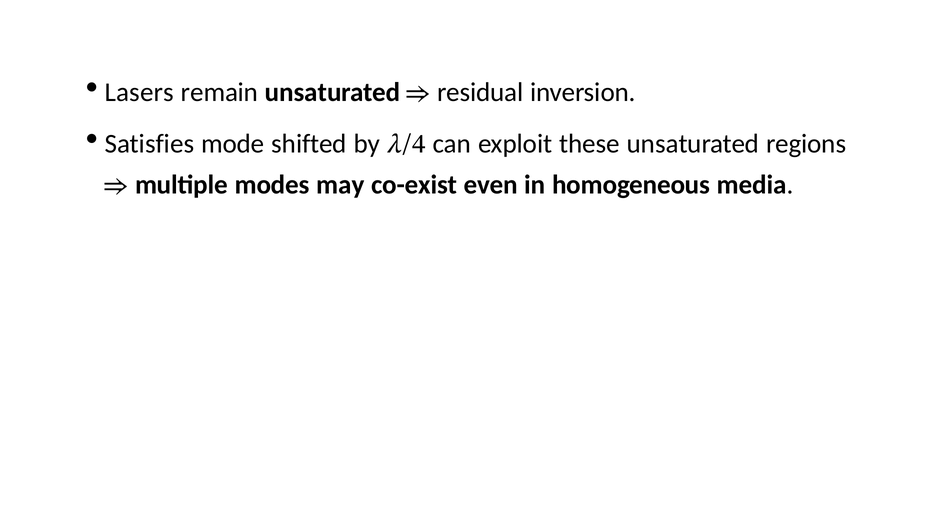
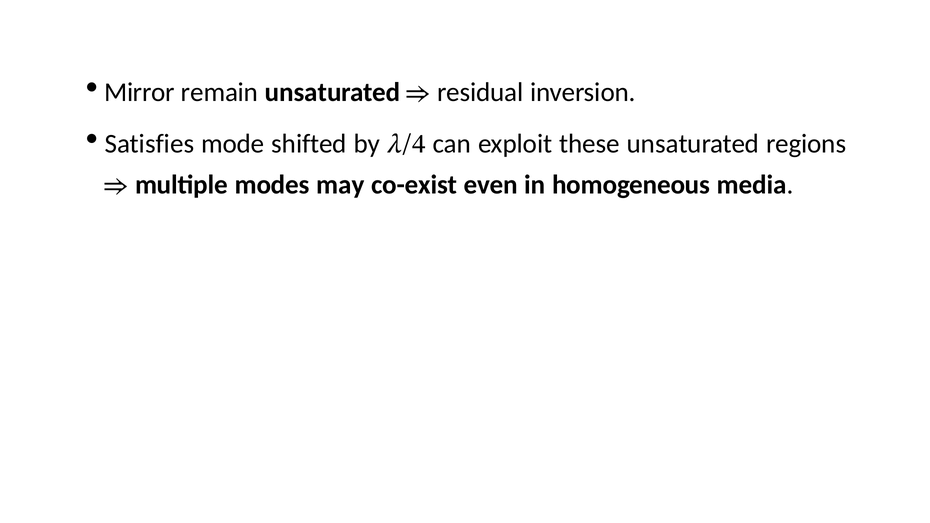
Lasers: Lasers -> Mirror
